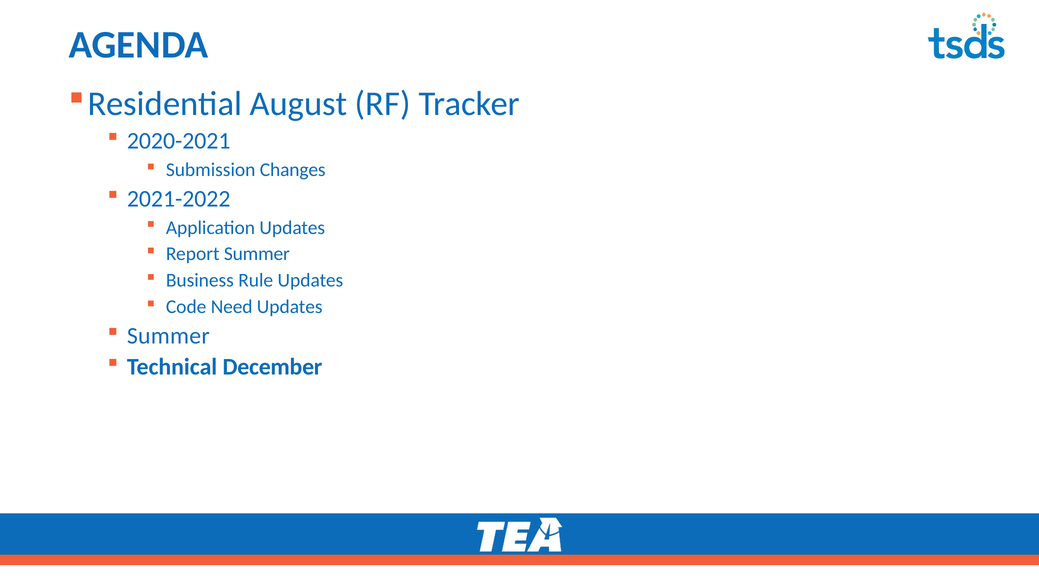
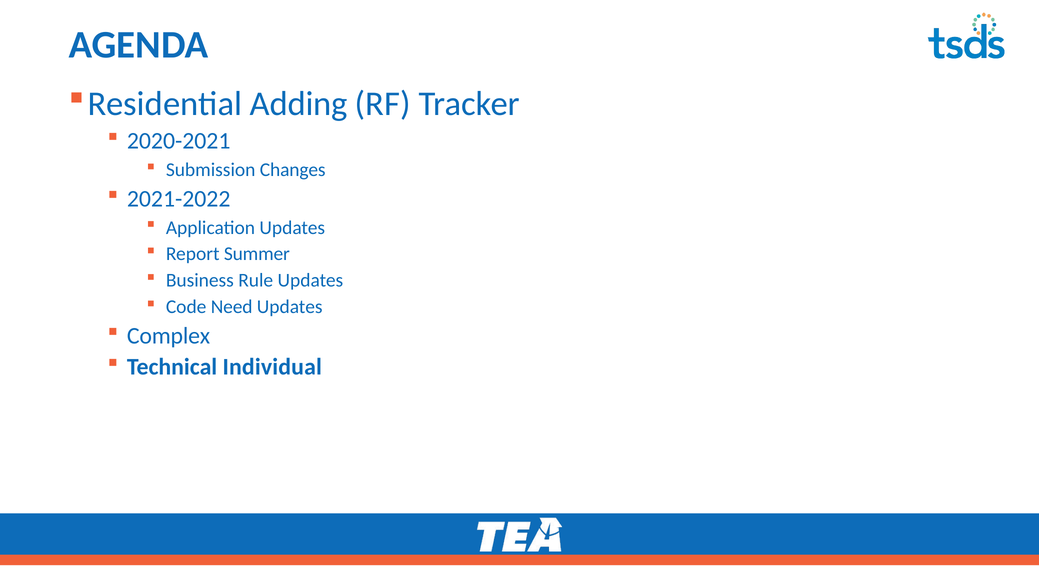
August: August -> Adding
Summer at (168, 335): Summer -> Complex
December: December -> Individual
